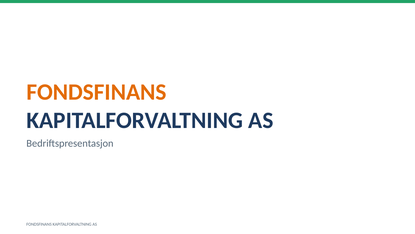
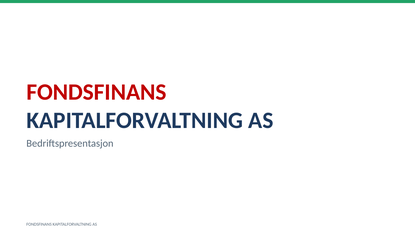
FONDSFINANS at (97, 92) colour: orange -> red
